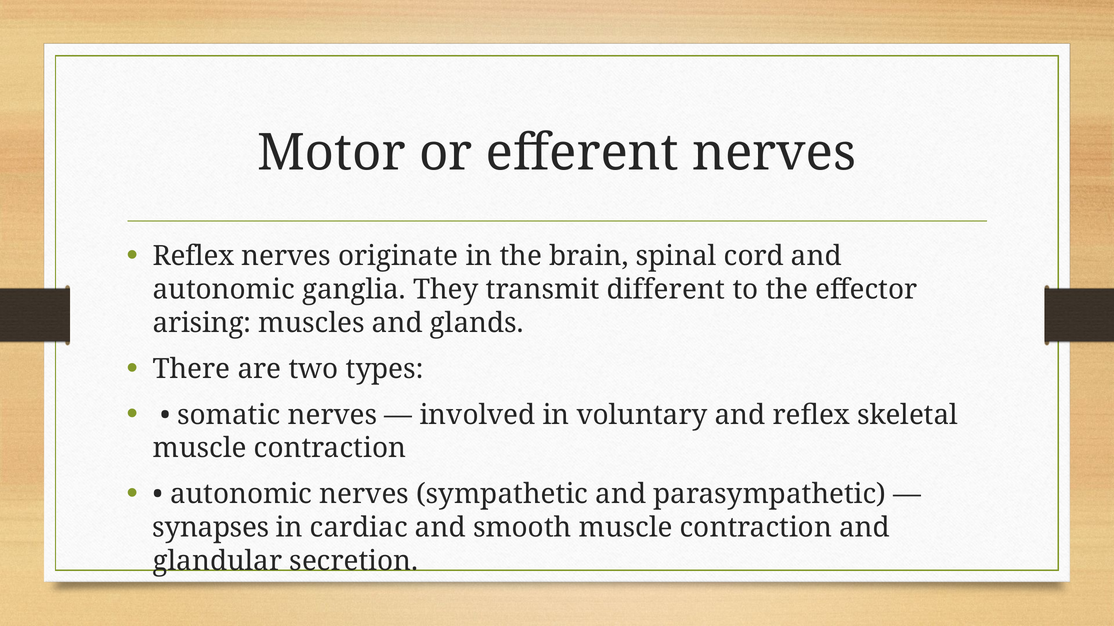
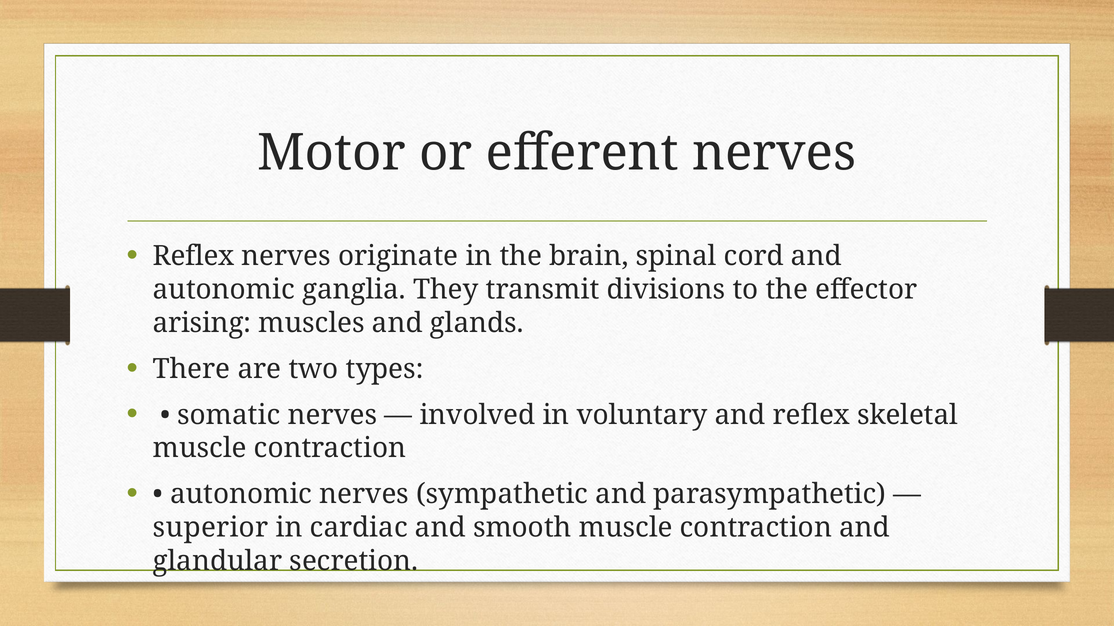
different: different -> divisions
synapses: synapses -> superior
